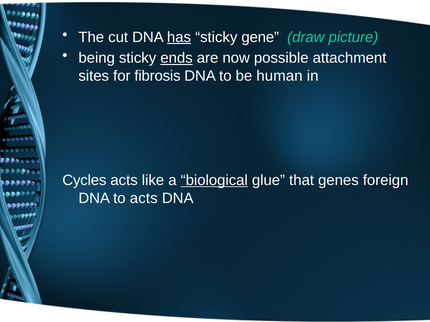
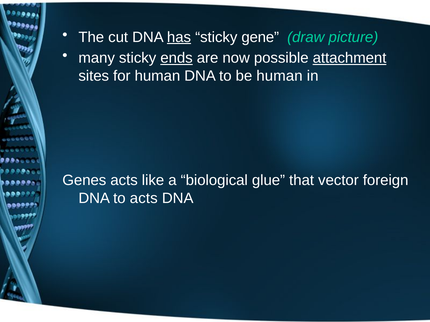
being: being -> many
attachment underline: none -> present
for fibrosis: fibrosis -> human
Cycles: Cycles -> Genes
biological underline: present -> none
genes: genes -> vector
